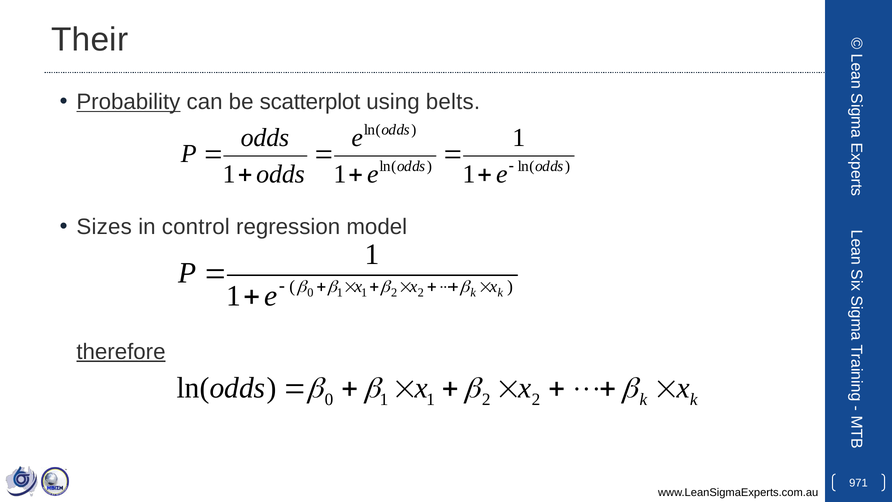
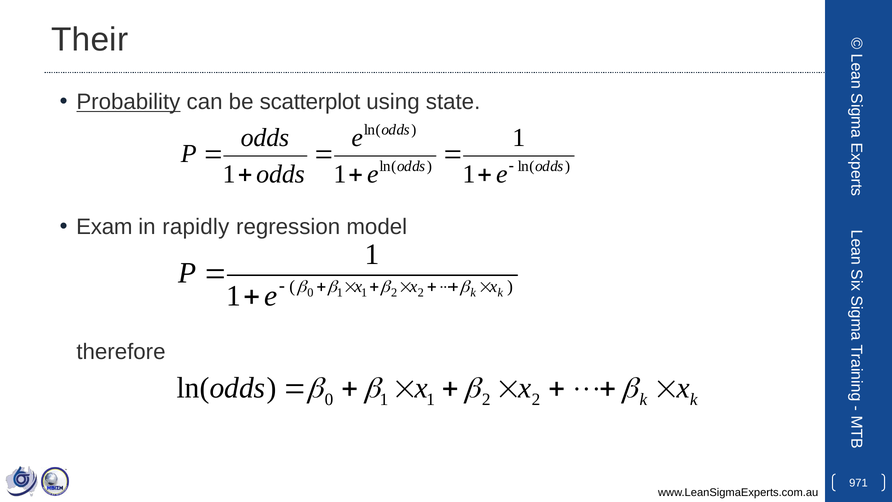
belts: belts -> state
Sizes: Sizes -> Exam
control: control -> rapidly
therefore underline: present -> none
